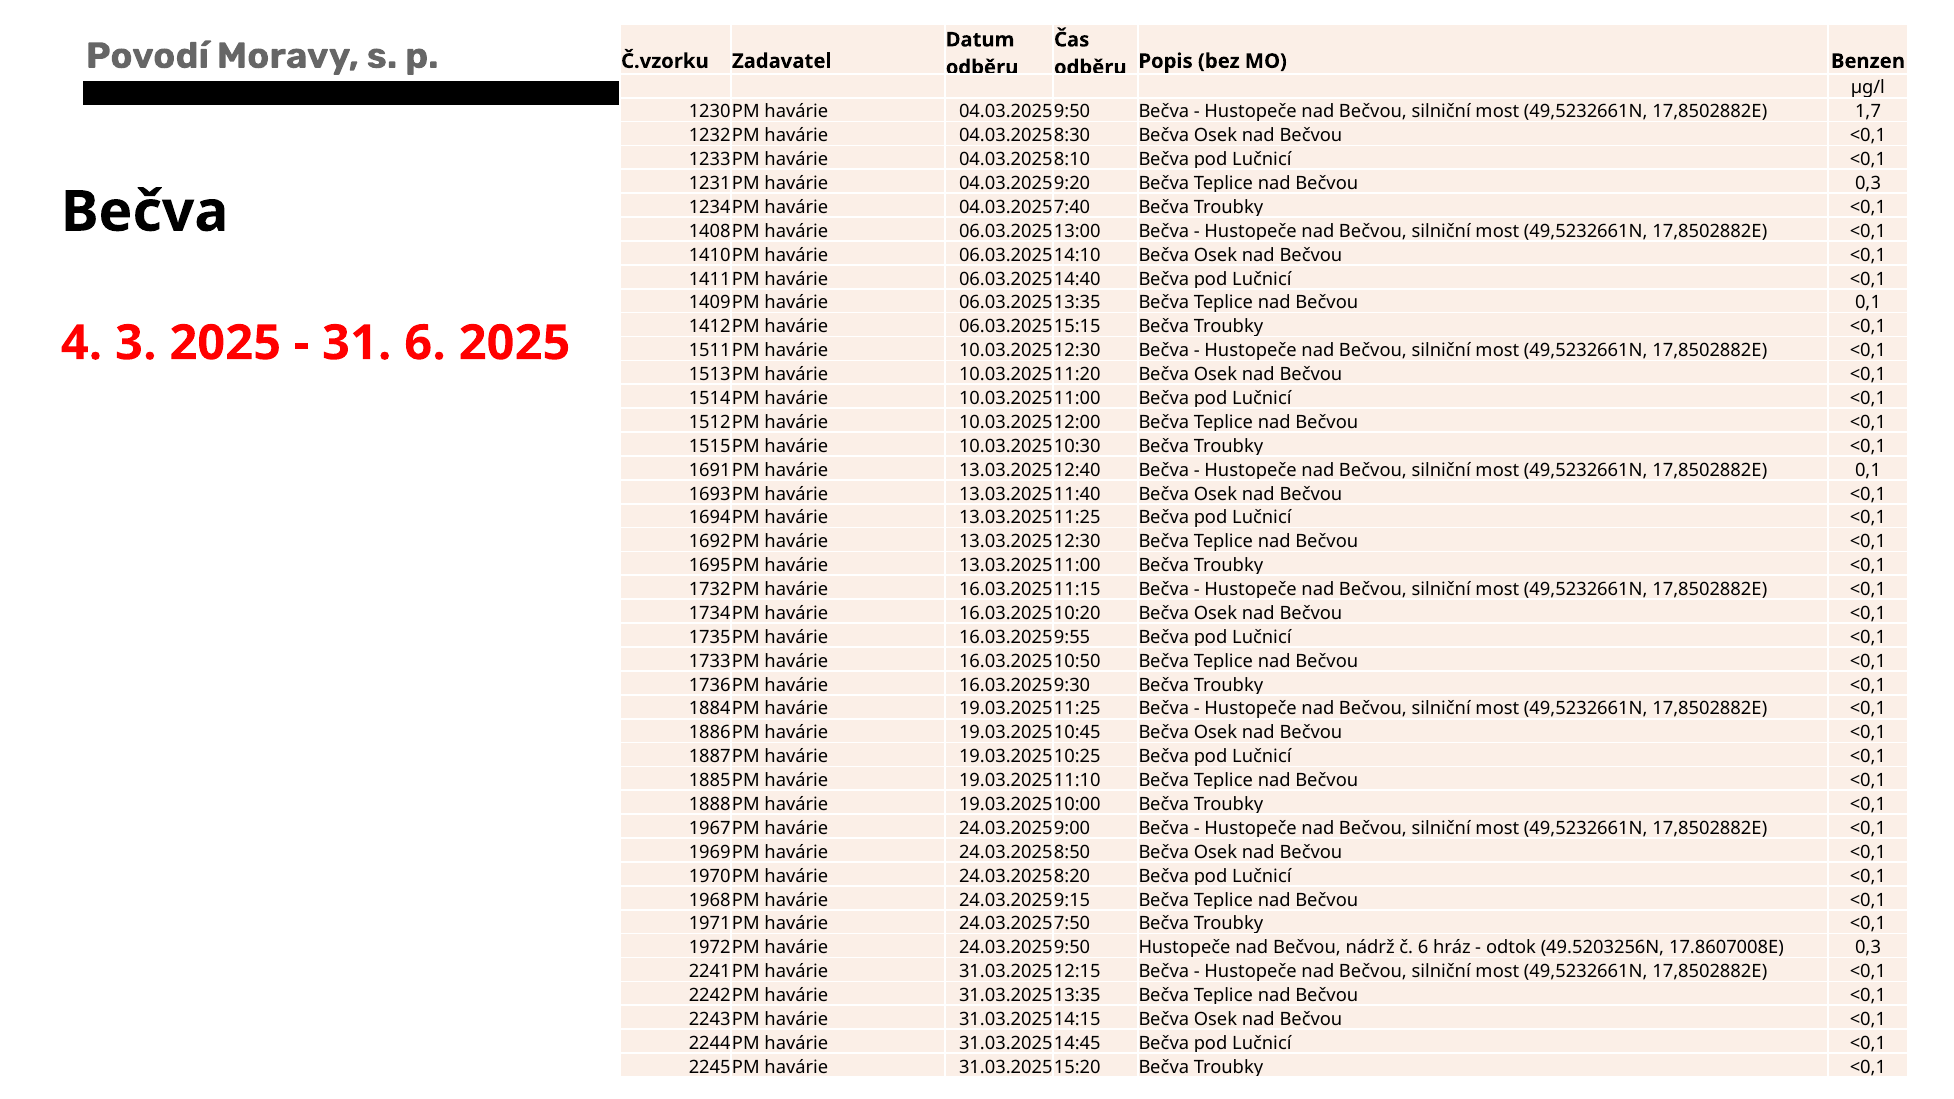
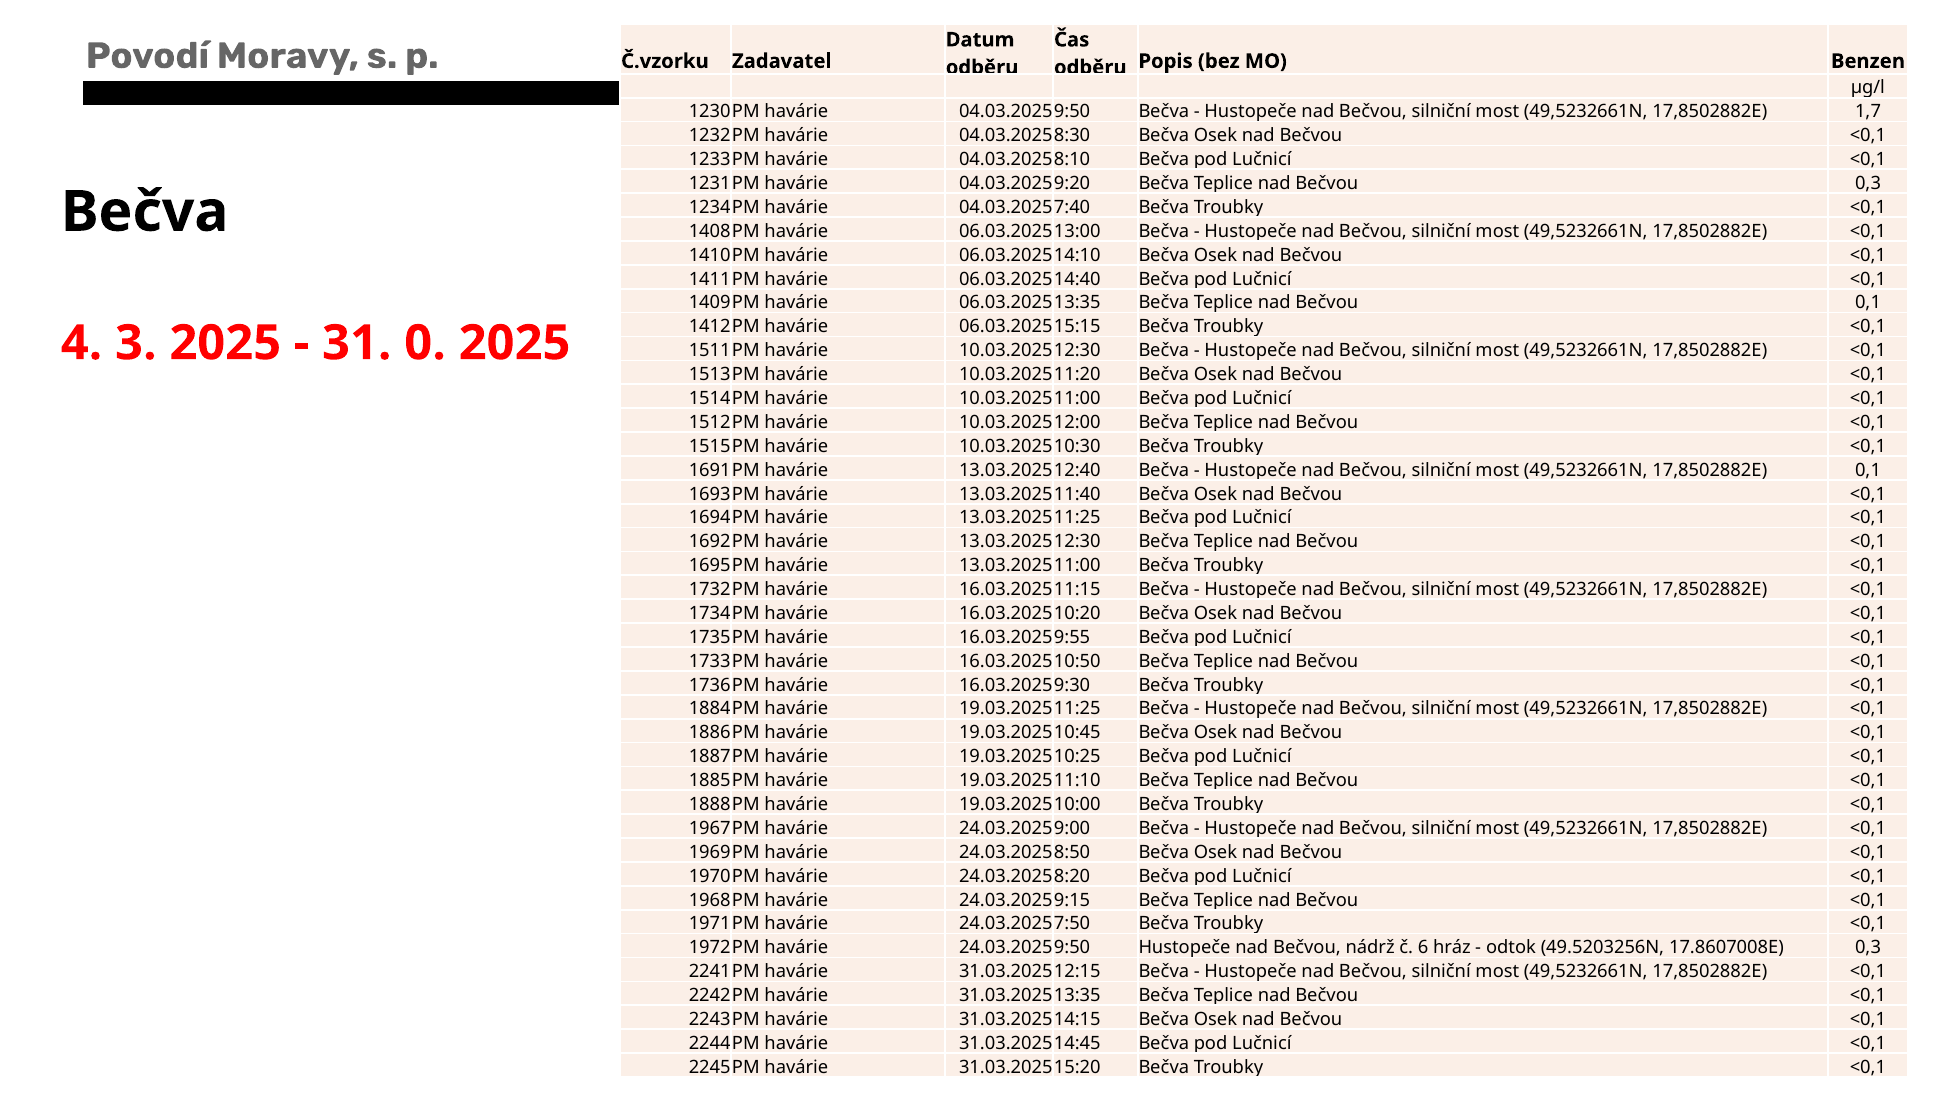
31 6: 6 -> 0
